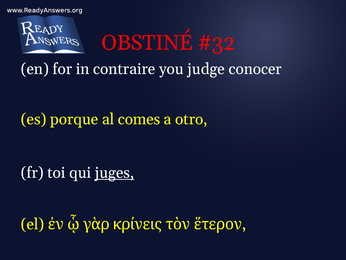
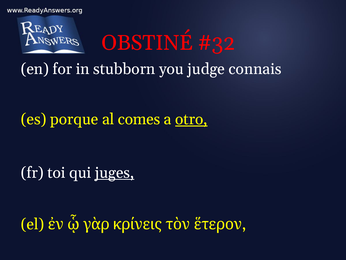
contraire: contraire -> stubborn
conocer: conocer -> connais
otro underline: none -> present
